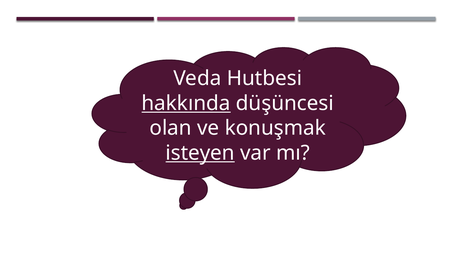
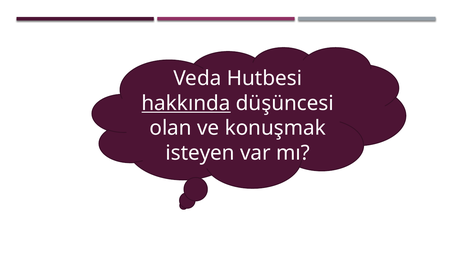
isteyen underline: present -> none
